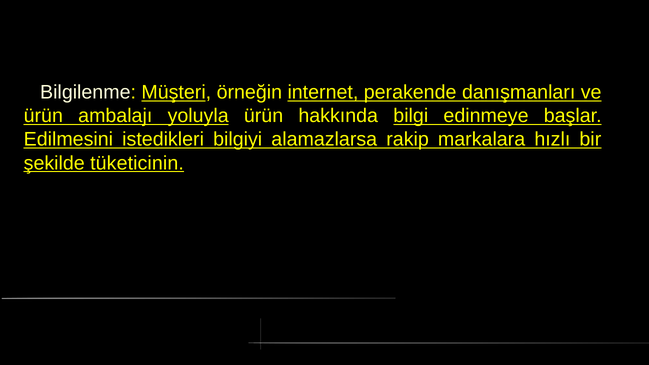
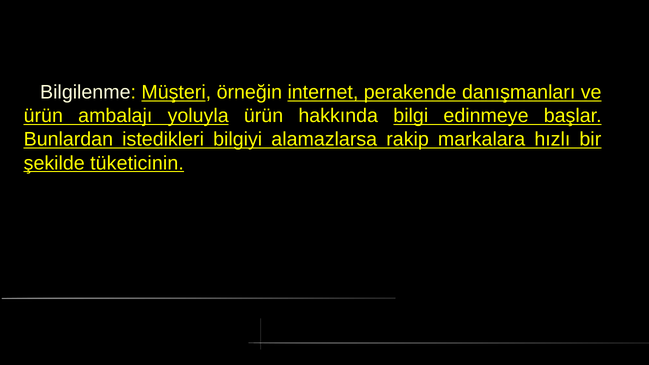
Edilmesini: Edilmesini -> Bunlardan
